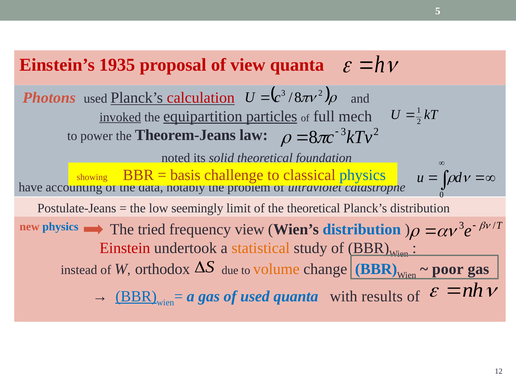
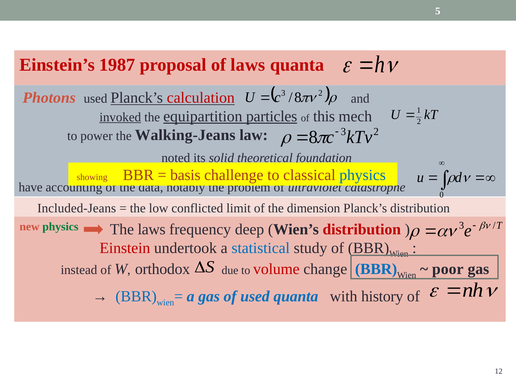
1935: 1935 -> 1987
of view: view -> laws
full: full -> this
Theorem-Jeans: Theorem-Jeans -> Walking-Jeans
Postulate-Jeans: Postulate-Jeans -> Included-Jeans
seemingly: seemingly -> conflicted
the theoretical: theoretical -> dimension
physics at (60, 227) colour: blue -> green
The tried: tried -> laws
frequency view: view -> deep
distribution at (362, 229) colour: blue -> red
statistical colour: orange -> blue
volume colour: orange -> red
BBR at (136, 296) underline: present -> none
results: results -> history
